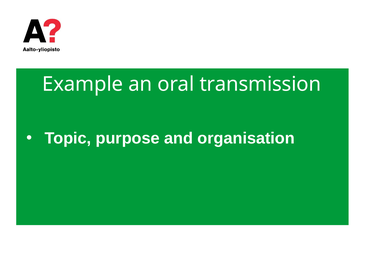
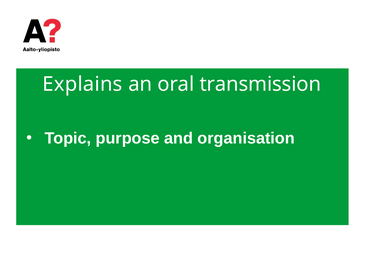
Example: Example -> Explains
